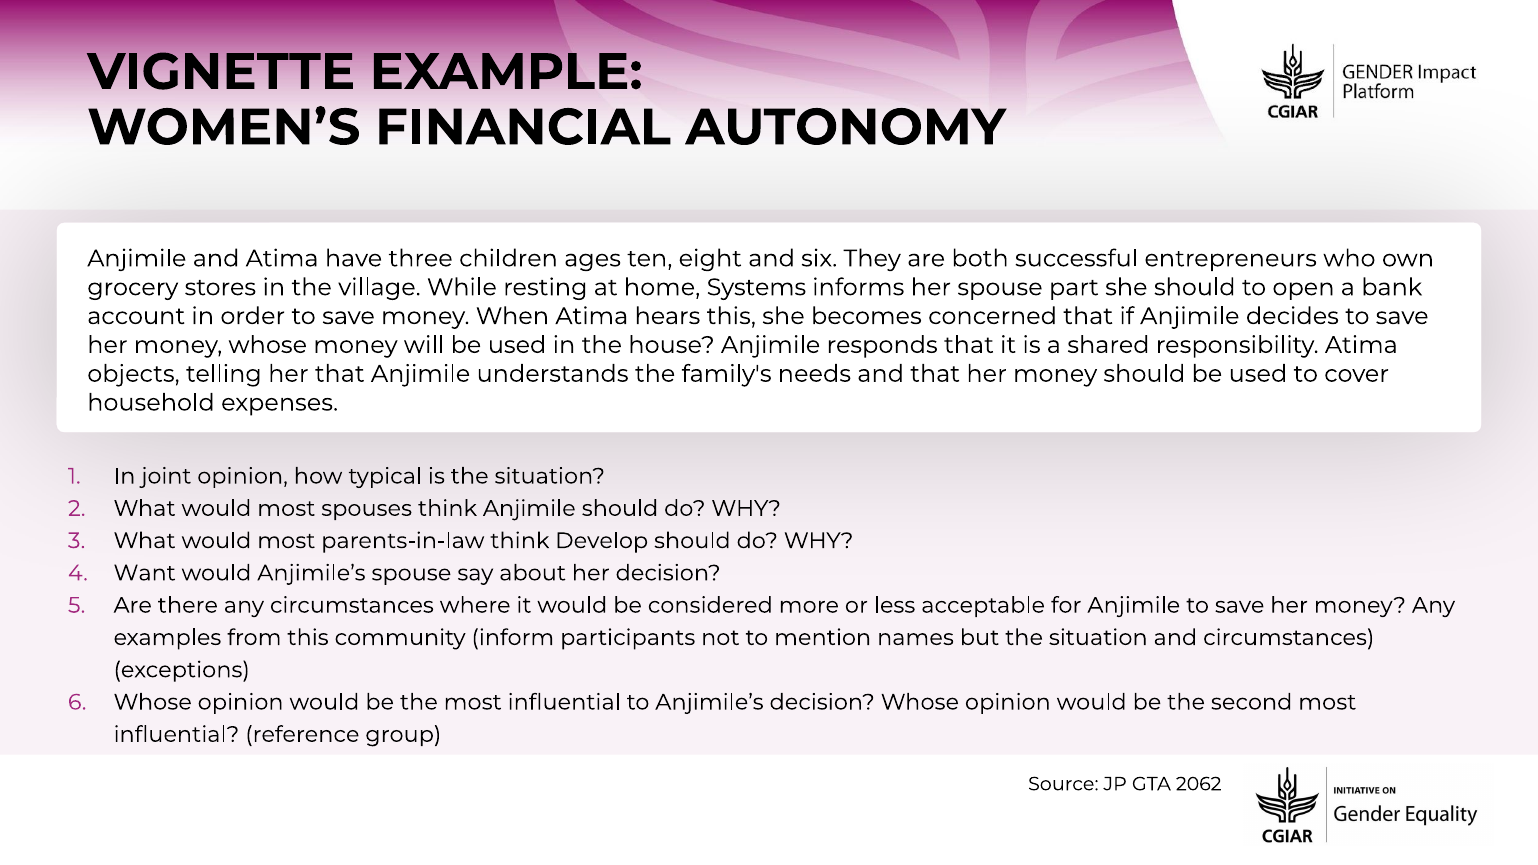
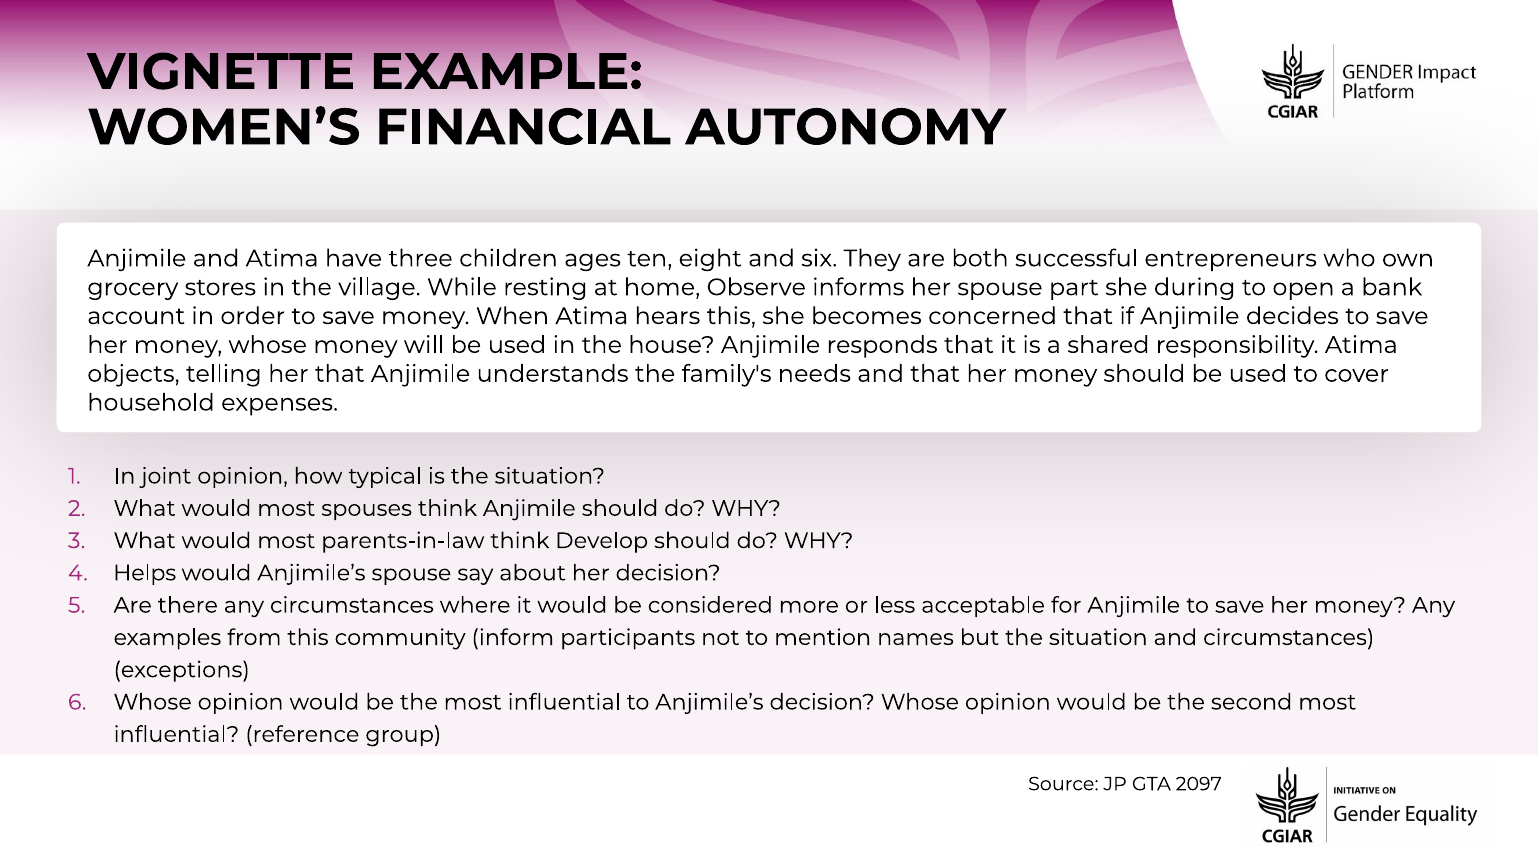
Systems: Systems -> Observe
she should: should -> during
Want: Want -> Helps
2062: 2062 -> 2097
